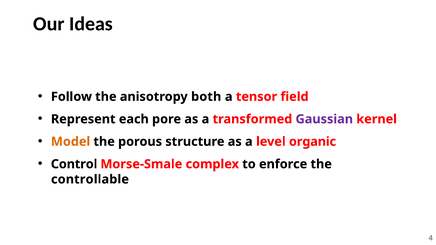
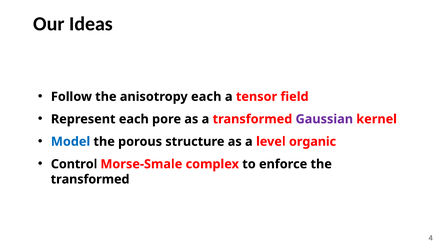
anisotropy both: both -> each
Model colour: orange -> blue
controllable at (90, 179): controllable -> transformed
